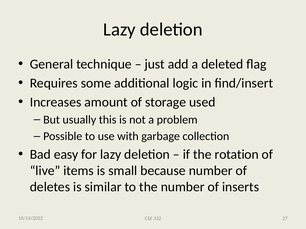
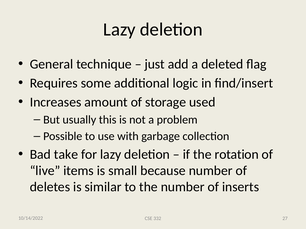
easy: easy -> take
